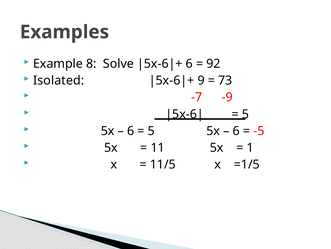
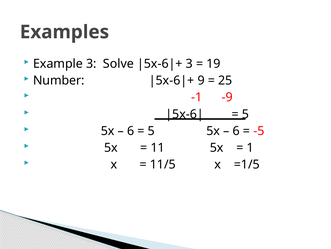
Example 8: 8 -> 3
6 at (189, 64): 6 -> 3
92: 92 -> 19
Isolated: Isolated -> Number
73: 73 -> 25
-7: -7 -> -1
